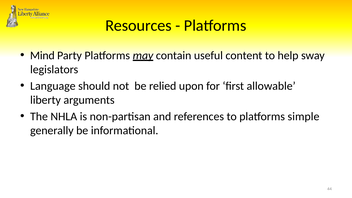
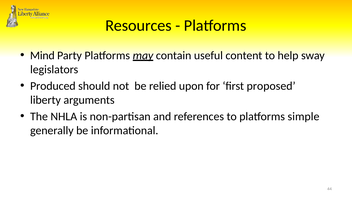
Language: Language -> Produced
allowable: allowable -> proposed
